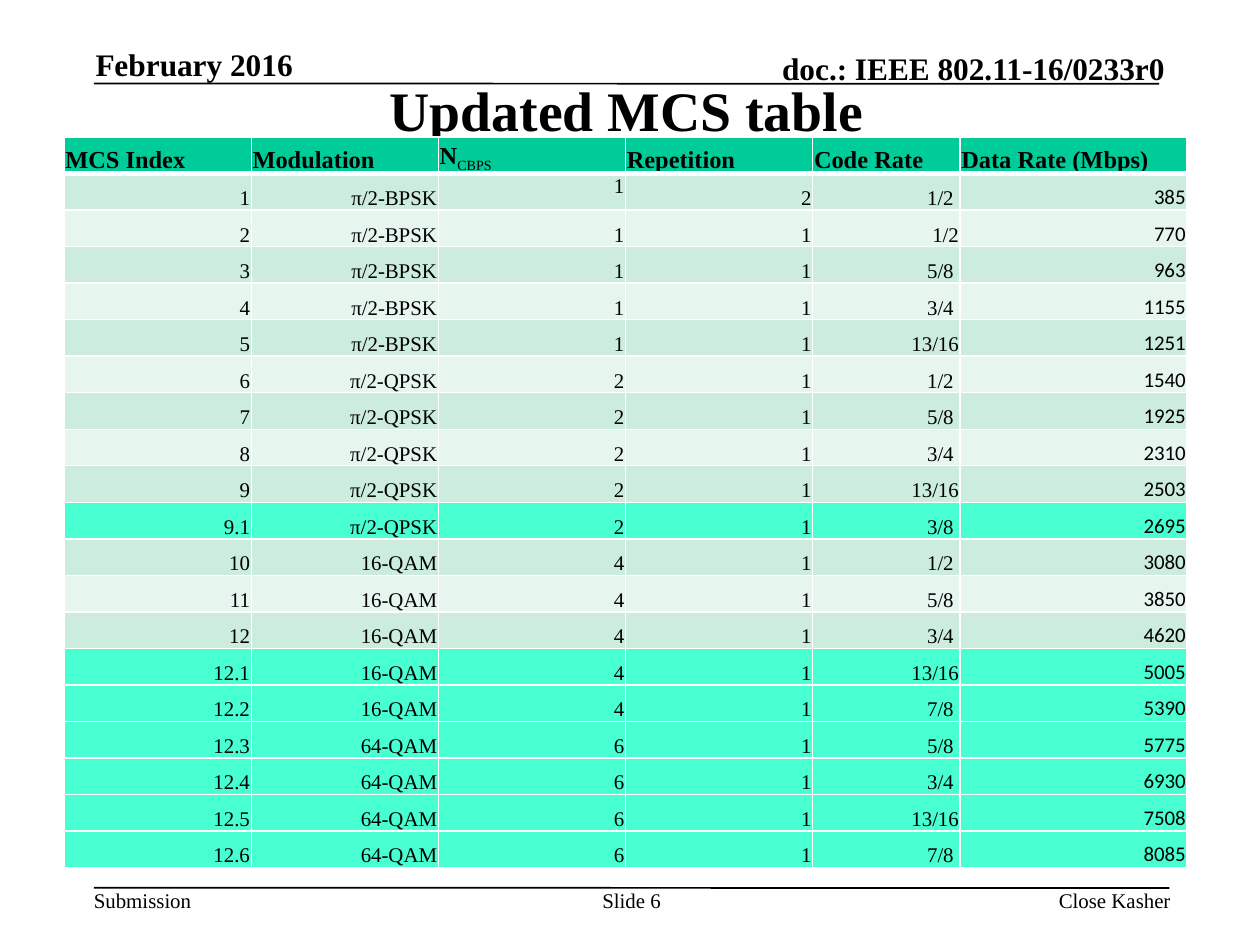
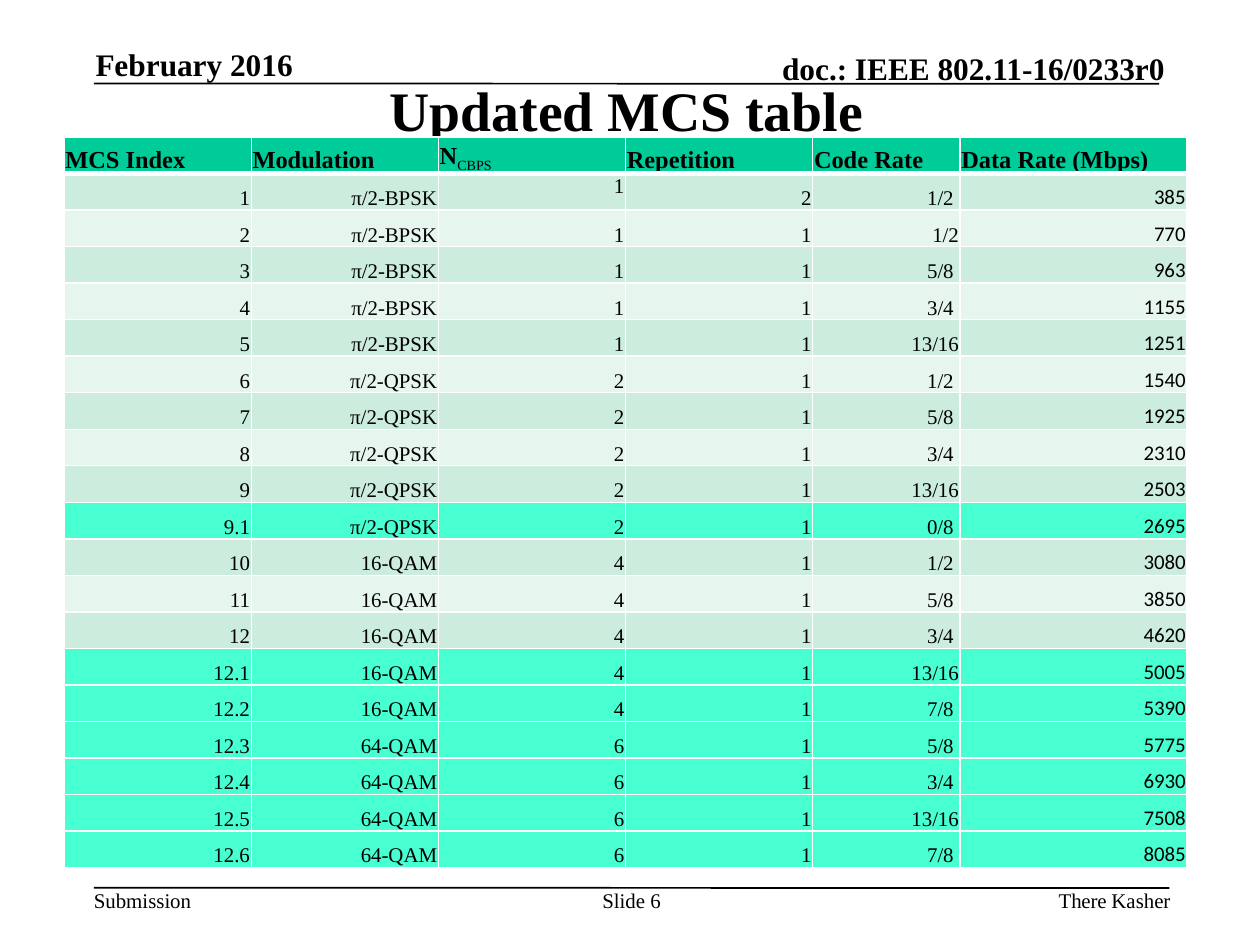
3/8: 3/8 -> 0/8
Close: Close -> There
